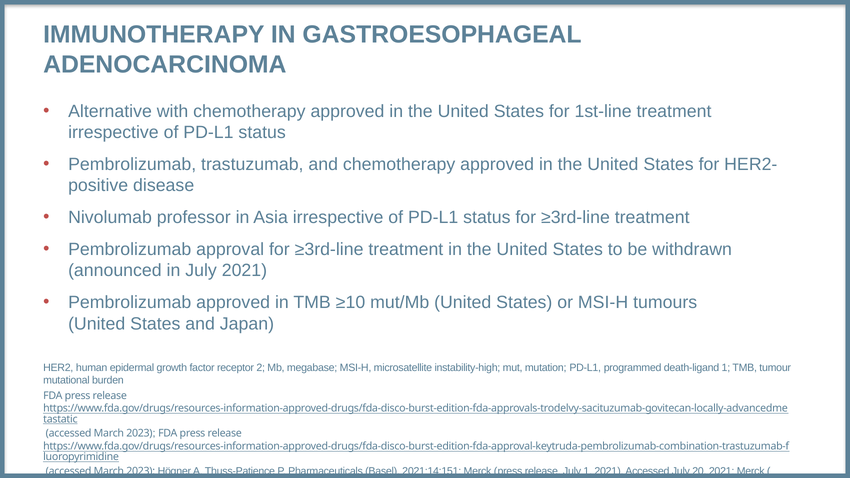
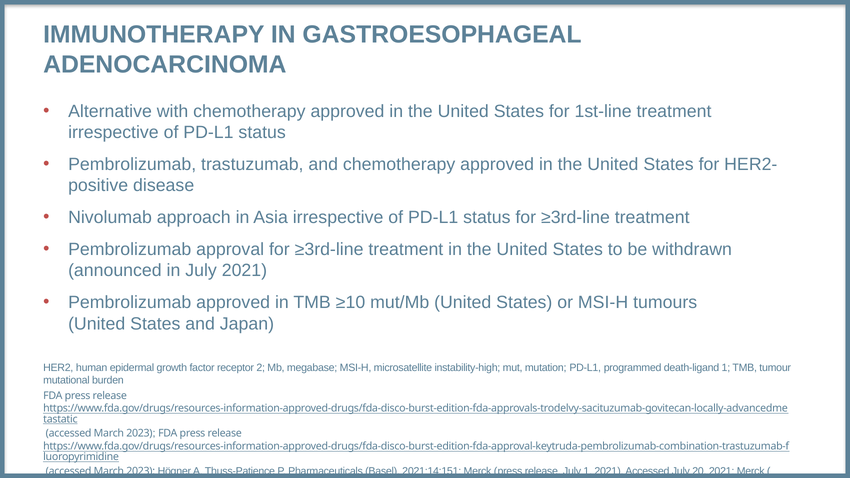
professor: professor -> approach
